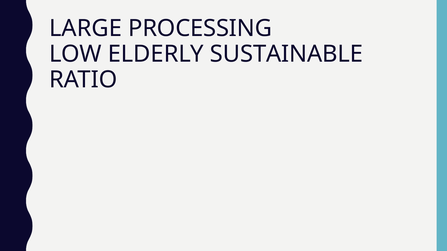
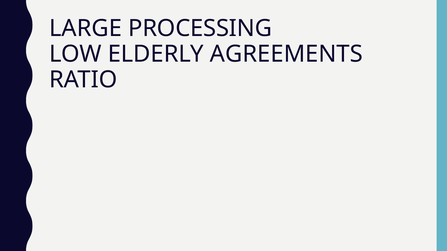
SUSTAINABLE: SUSTAINABLE -> AGREEMENTS
